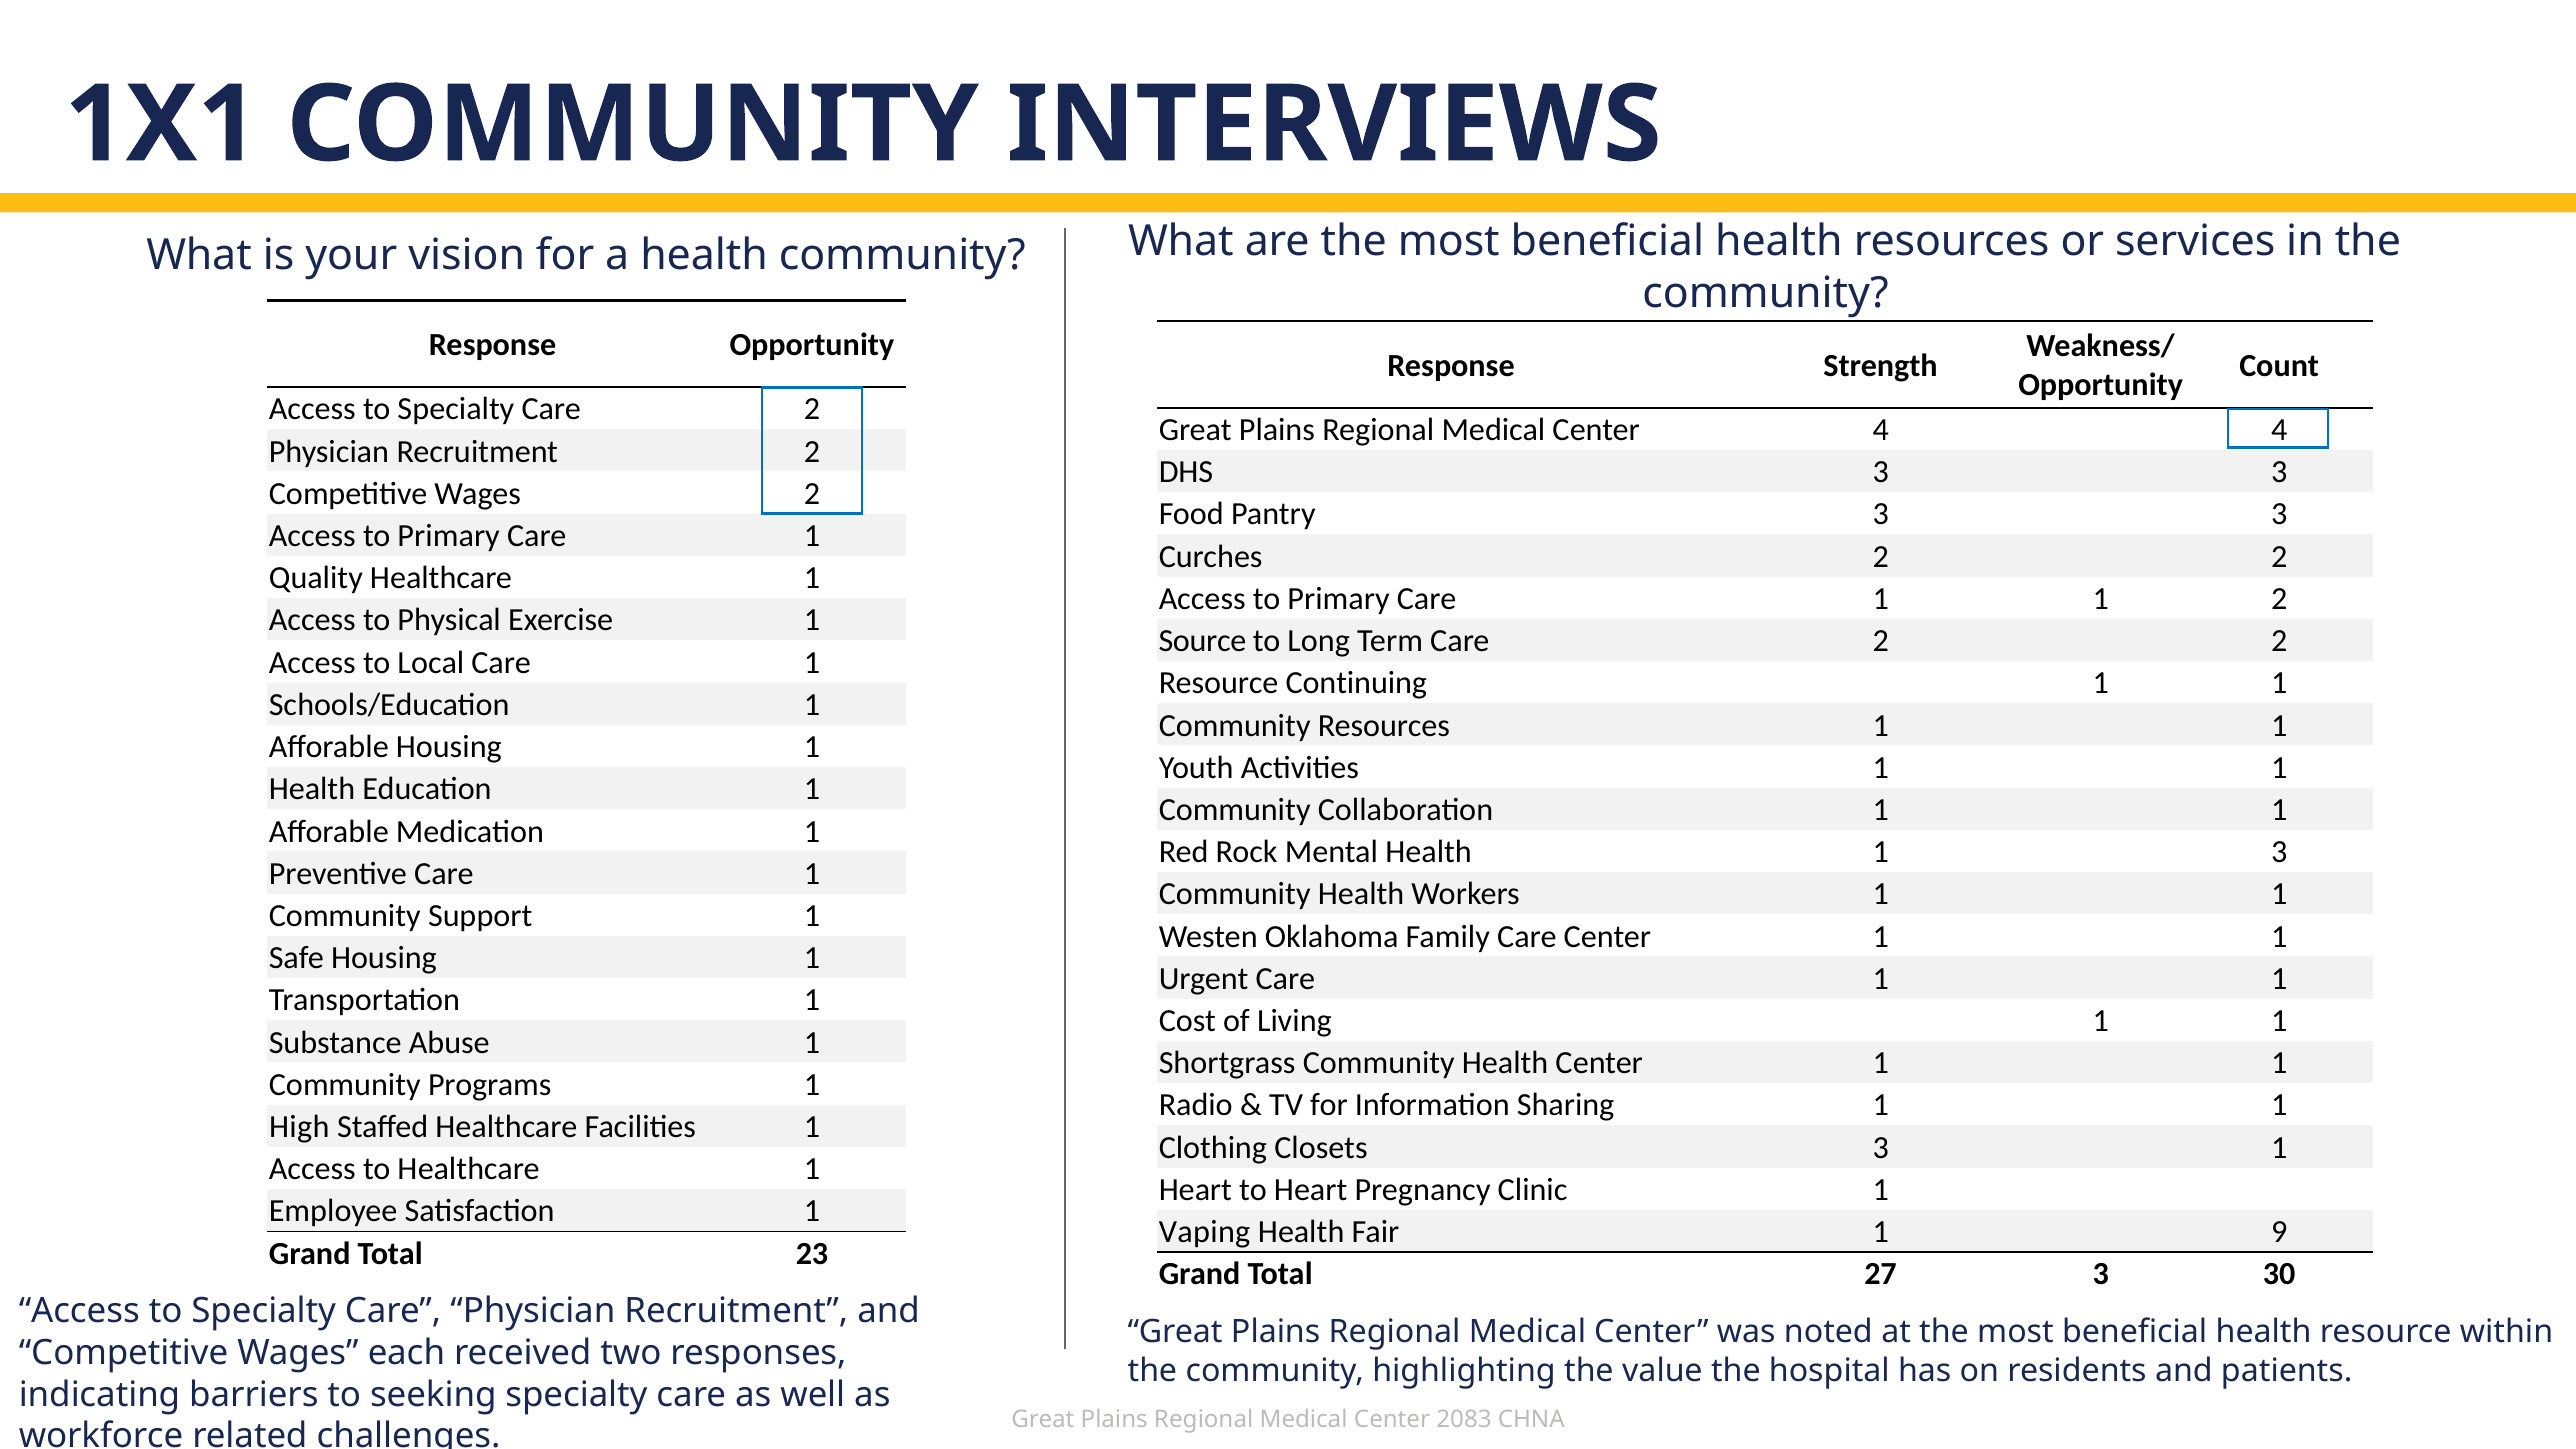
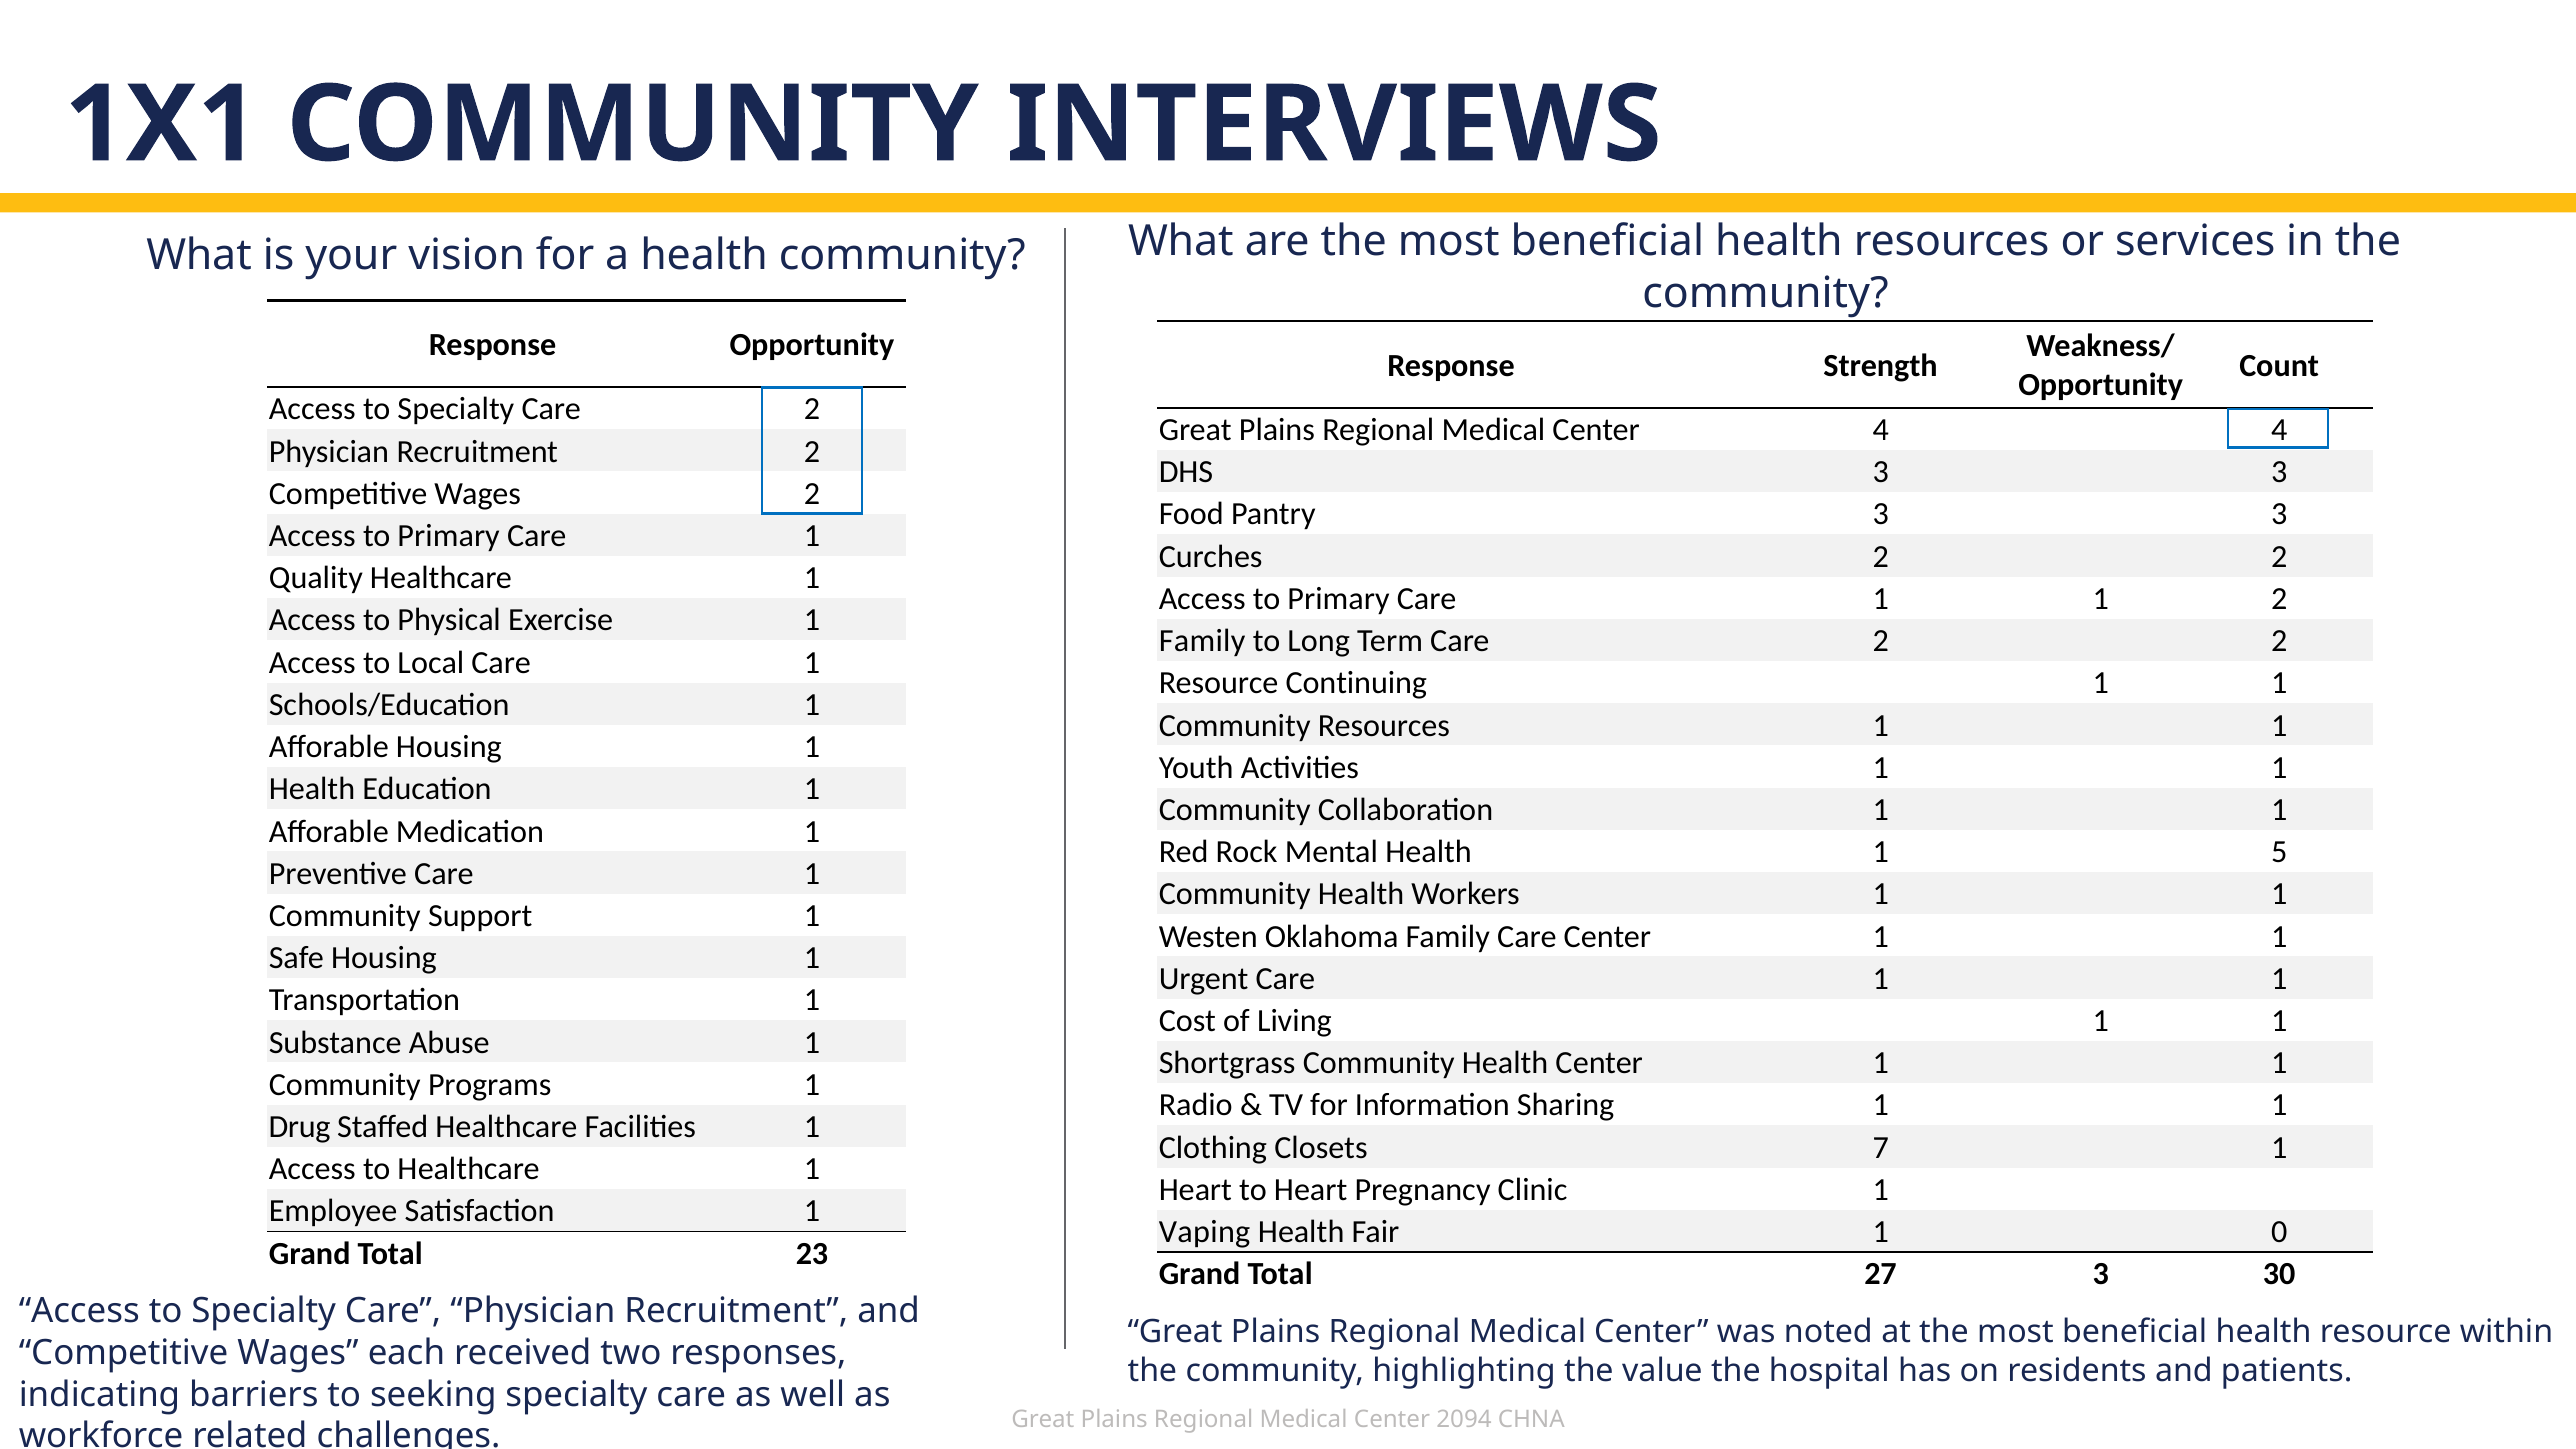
Source at (1202, 641): Source -> Family
1 3: 3 -> 5
High: High -> Drug
Closets 3: 3 -> 7
9: 9 -> 0
2083: 2083 -> 2094
